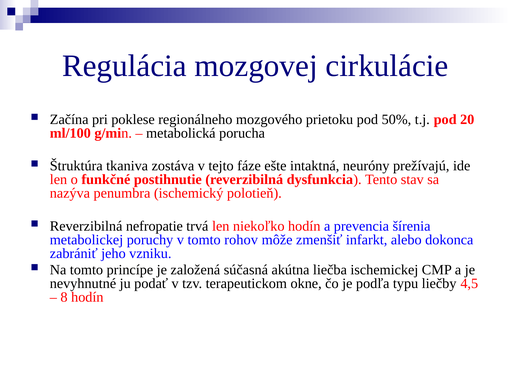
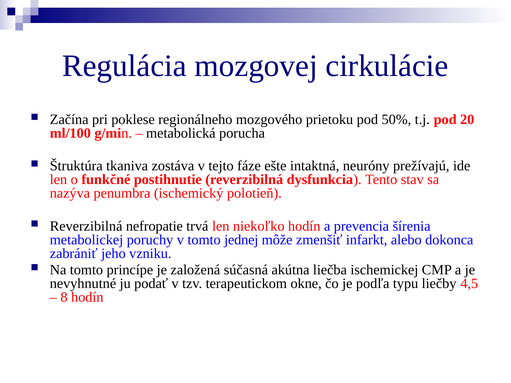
rohov: rohov -> jednej
